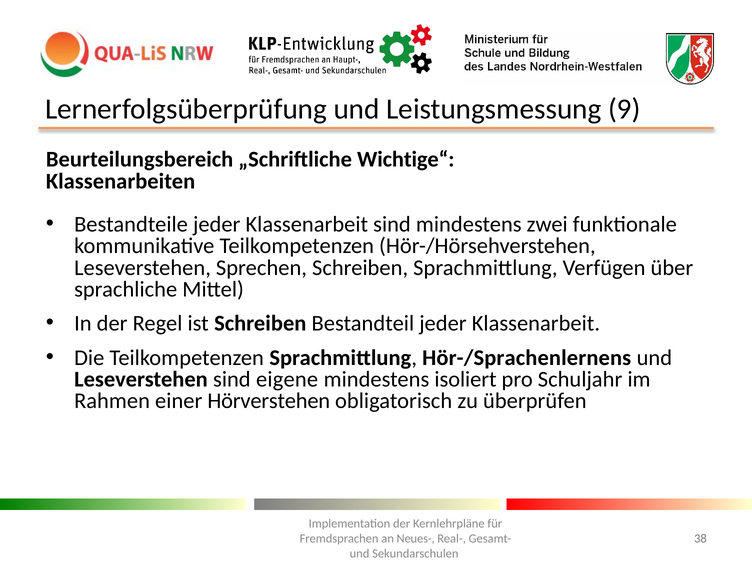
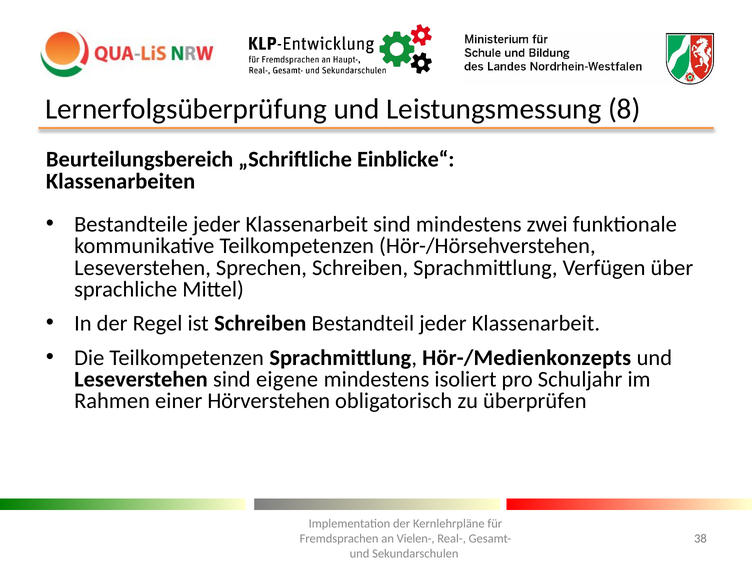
9: 9 -> 8
Wichtige“: Wichtige“ -> Einblicke“
Hör-/Sprachenlernens: Hör-/Sprachenlernens -> Hör-/Medienkonzepts
Neues-: Neues- -> Vielen-
